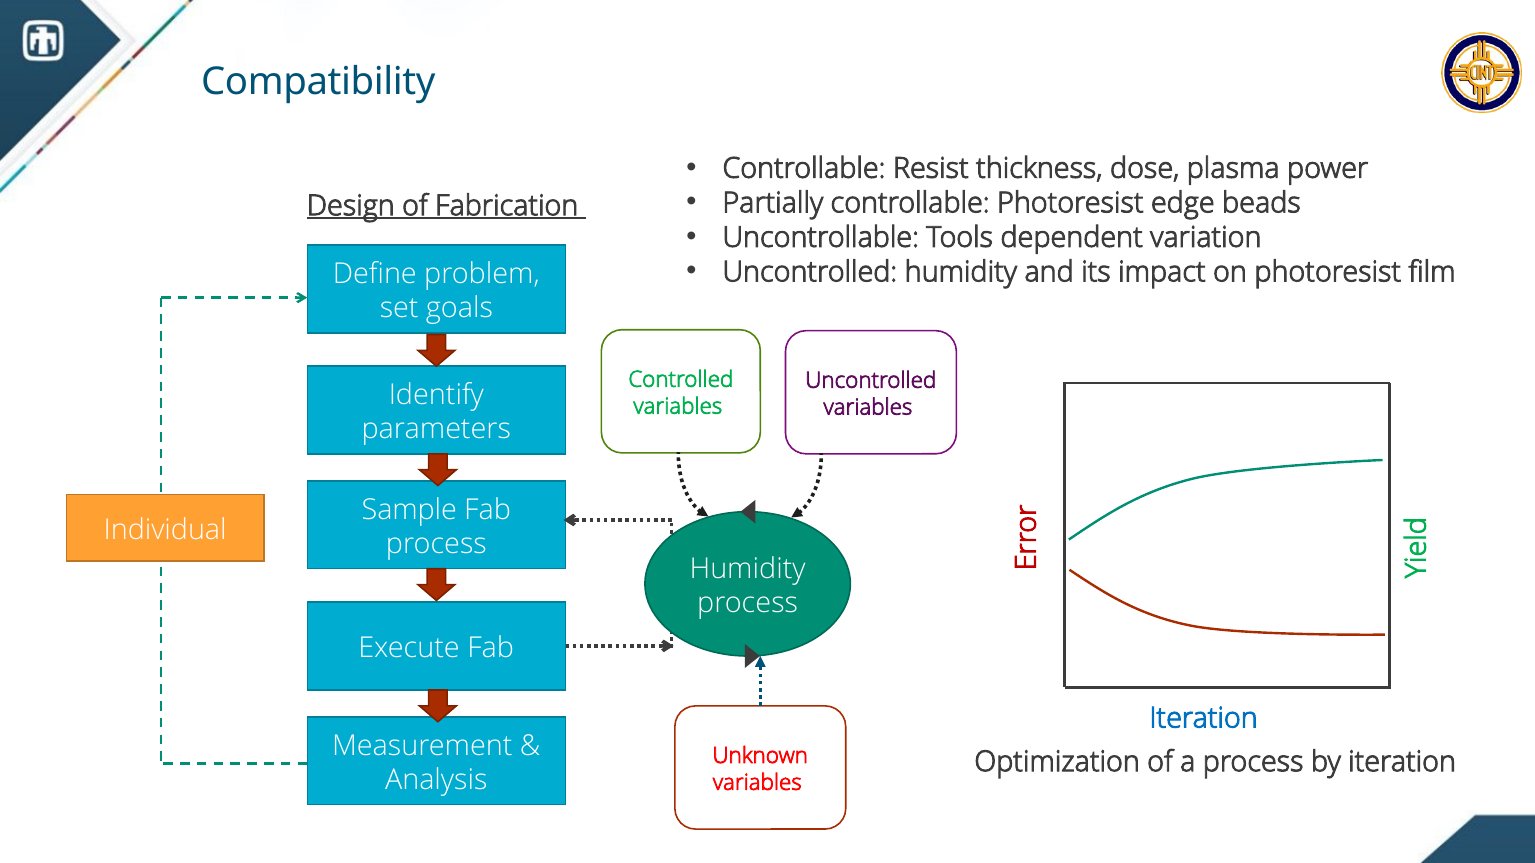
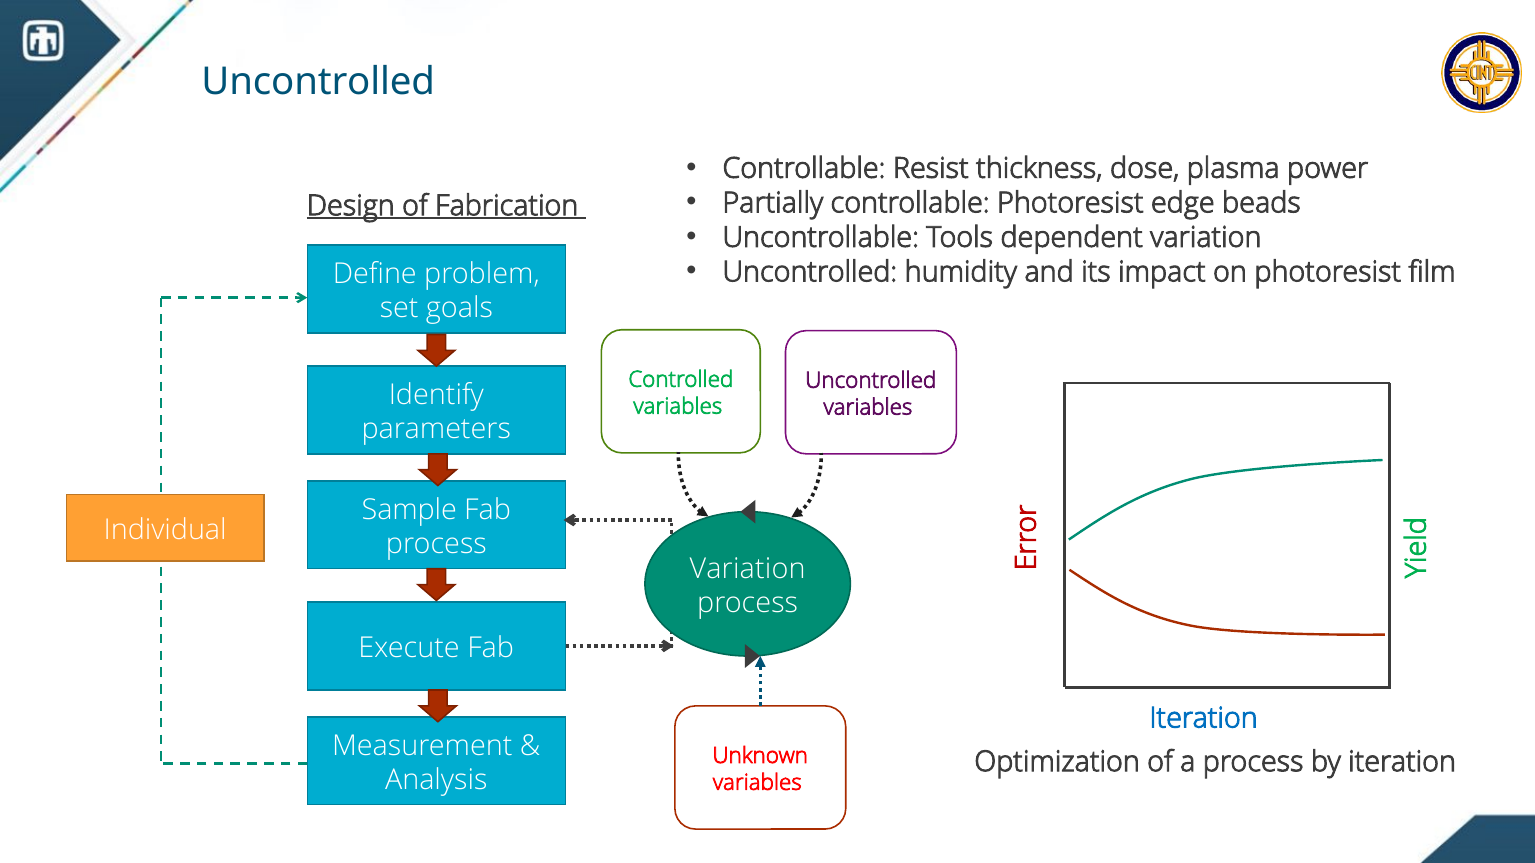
Compatibility at (318, 81): Compatibility -> Uncontrolled
Humidity at (748, 569): Humidity -> Variation
